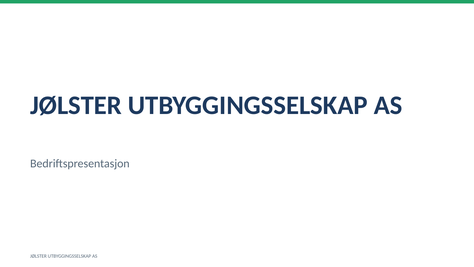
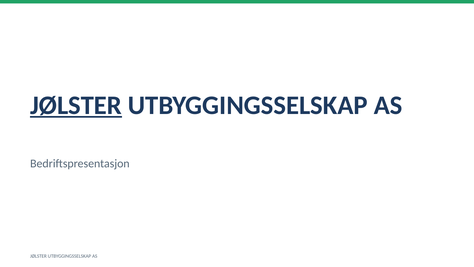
JØLSTER at (76, 105) underline: none -> present
